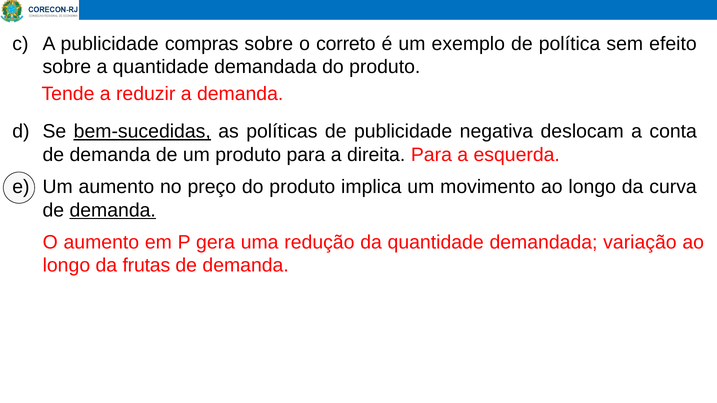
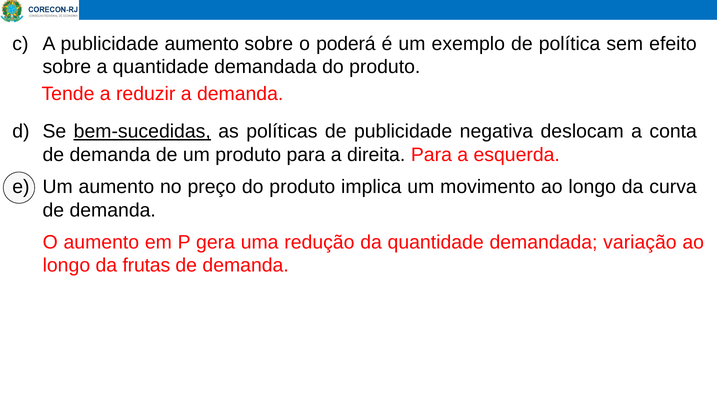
publicidade compras: compras -> aumento
correto: correto -> poderá
demanda at (113, 210) underline: present -> none
